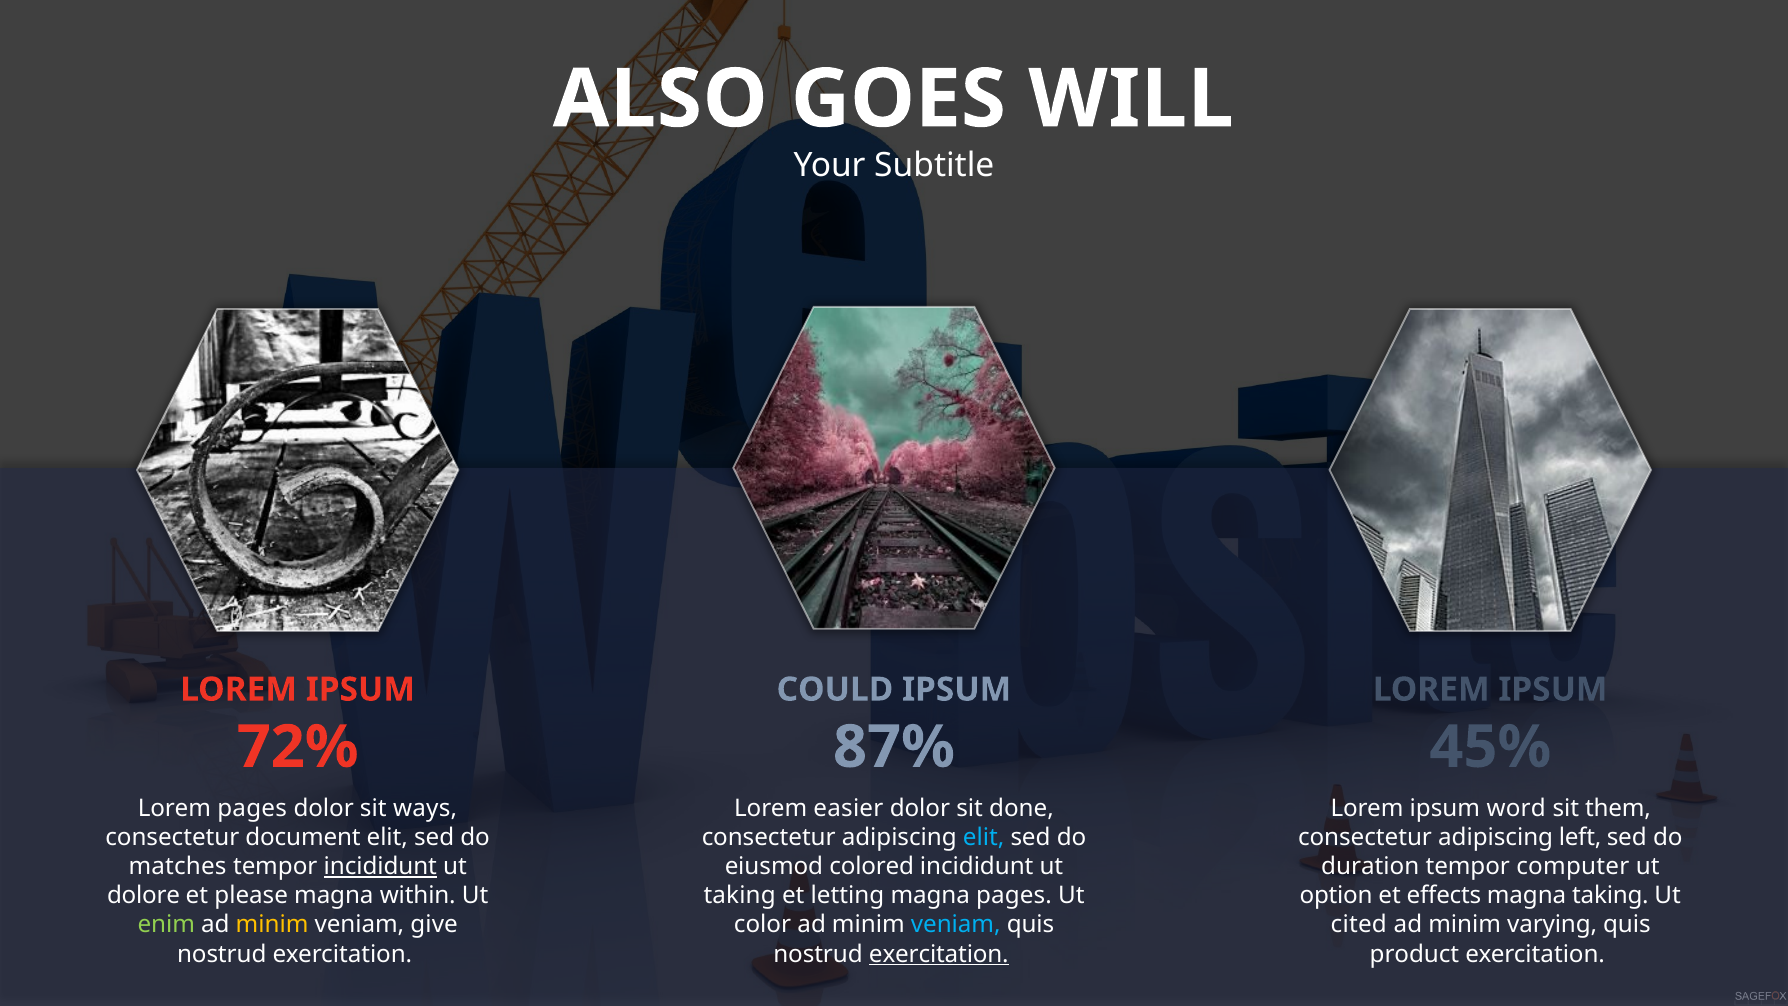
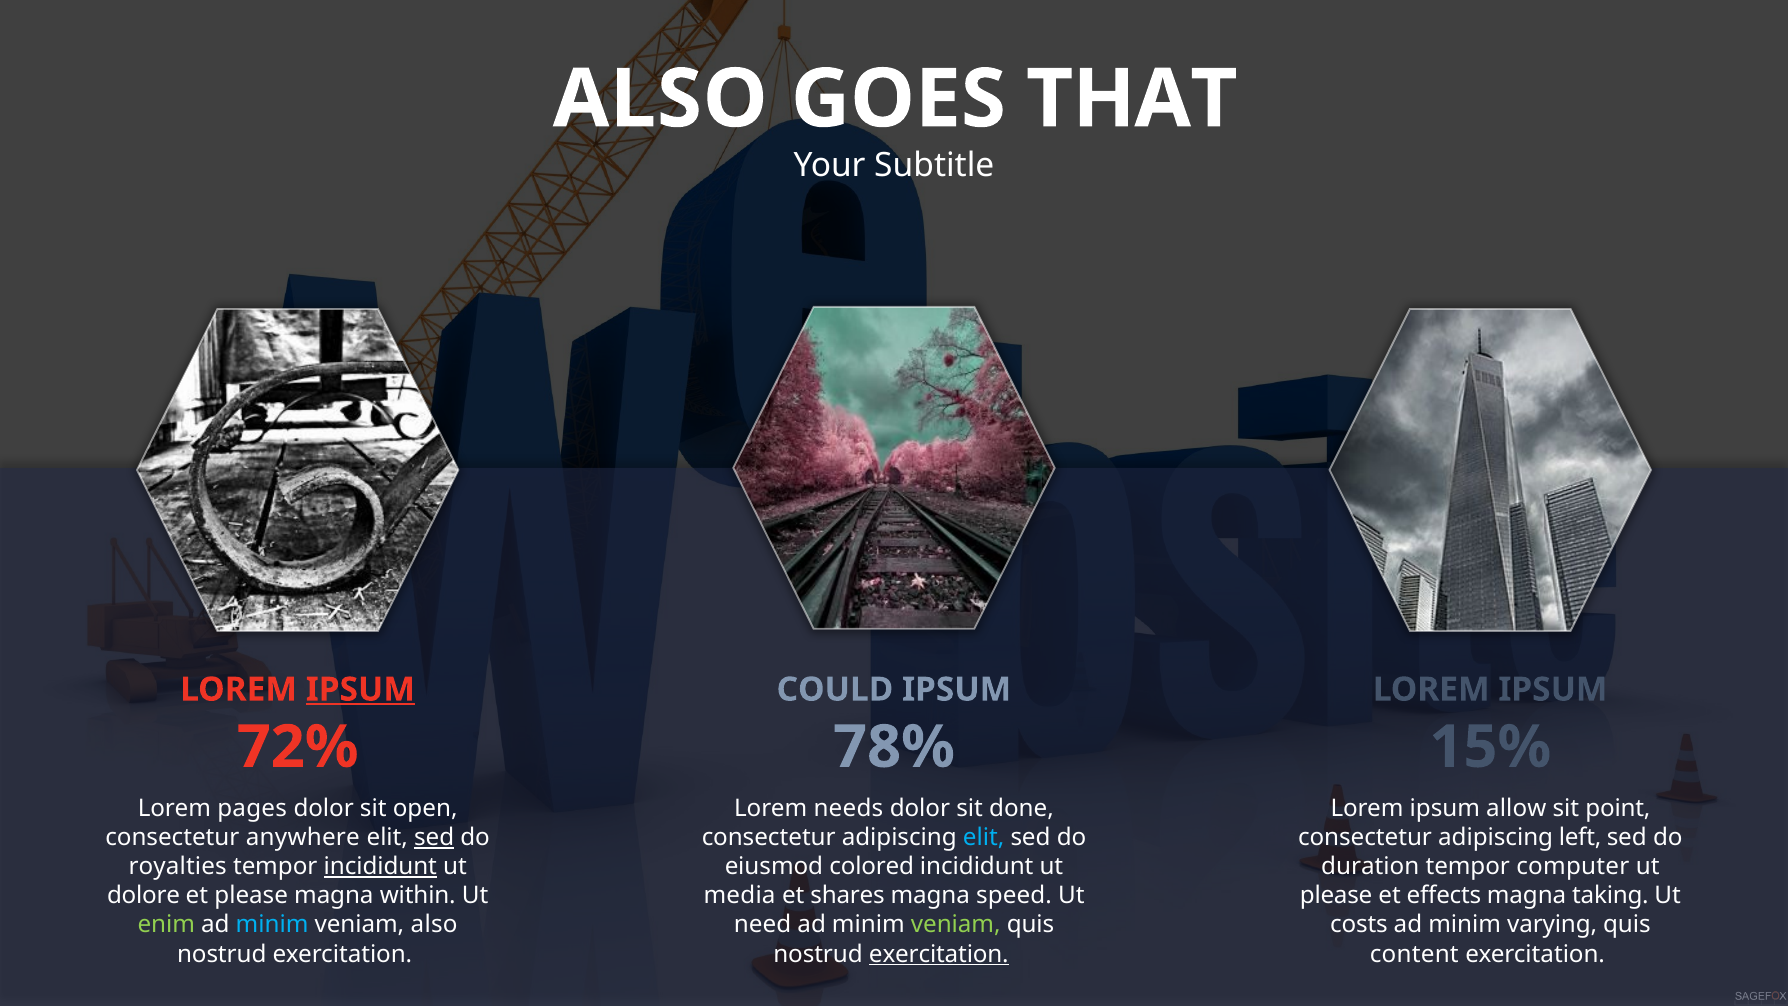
WILL: WILL -> THAT
IPSUM at (360, 689) underline: none -> present
87%: 87% -> 78%
45%: 45% -> 15%
ways: ways -> open
easier: easier -> needs
word: word -> allow
them: them -> point
document: document -> anywhere
sed at (434, 837) underline: none -> present
matches: matches -> royalties
taking at (740, 896): taking -> media
letting: letting -> shares
magna pages: pages -> speed
option at (1336, 896): option -> please
minim at (272, 925) colour: yellow -> light blue
veniam give: give -> also
color: color -> need
veniam at (956, 925) colour: light blue -> light green
cited: cited -> costs
product: product -> content
